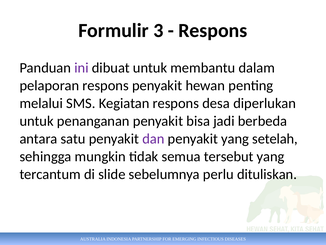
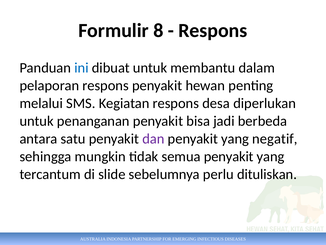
3: 3 -> 8
ini colour: purple -> blue
setelah: setelah -> negatif
semua tersebut: tersebut -> penyakit
